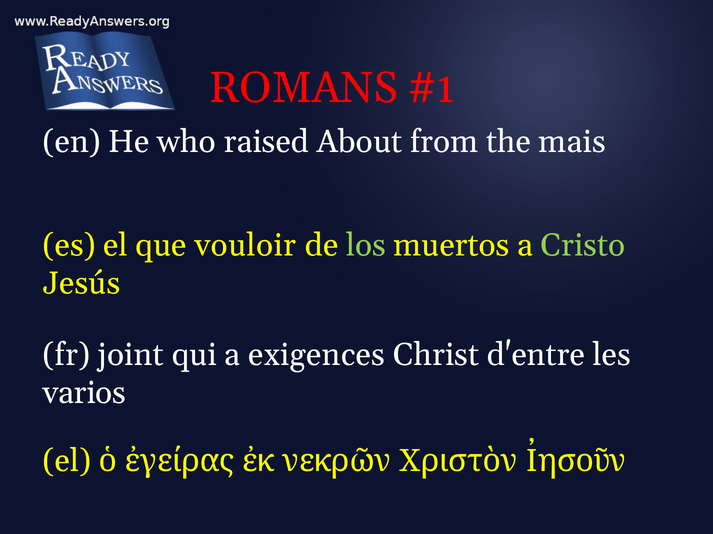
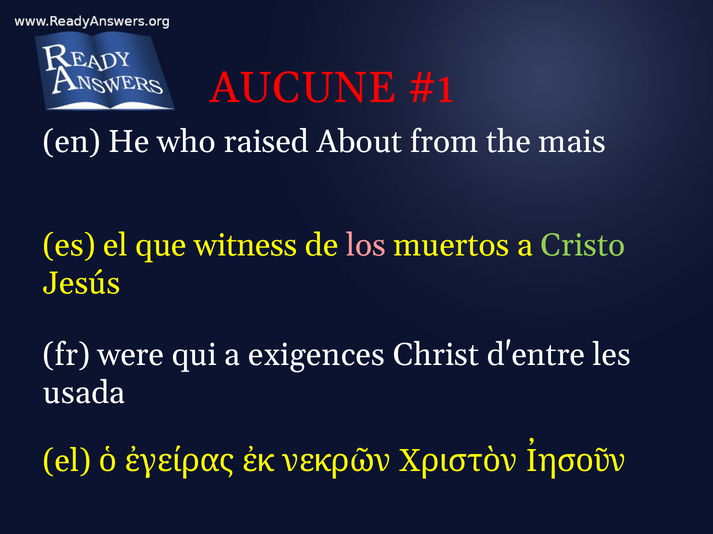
ROMANS: ROMANS -> AUCUNE
vouloir: vouloir -> witness
los colour: light green -> pink
joint: joint -> were
varios: varios -> usada
